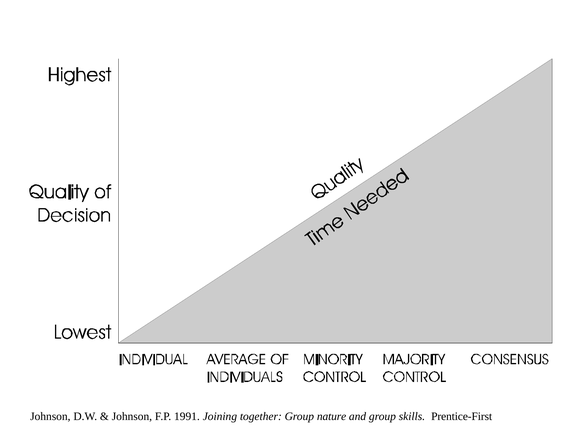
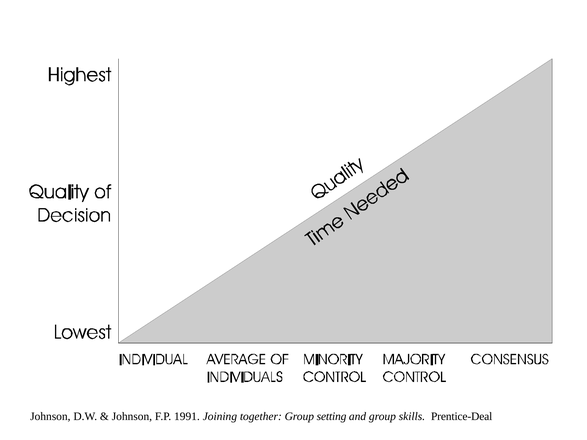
nature: nature -> setting
Prentice-First: Prentice-First -> Prentice-Deal
